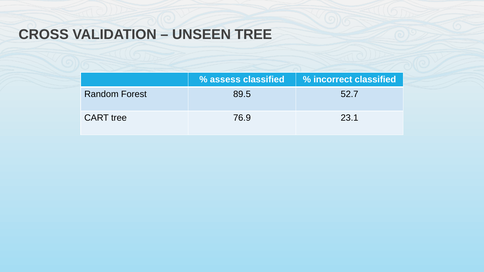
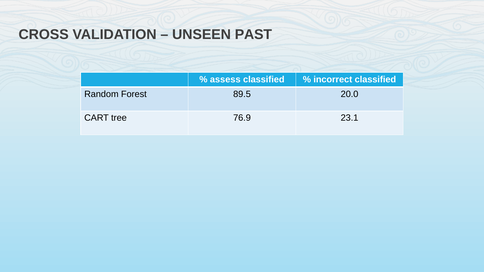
UNSEEN TREE: TREE -> PAST
52.7: 52.7 -> 20.0
